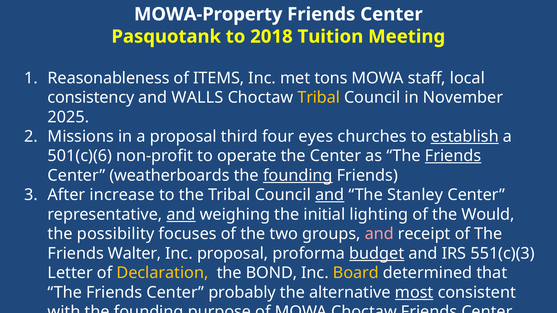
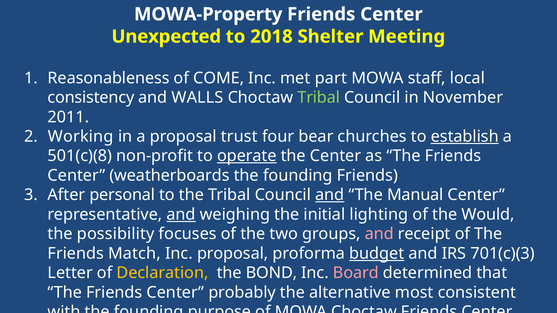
Pasquotank: Pasquotank -> Unexpected
Tuition: Tuition -> Shelter
ITEMS: ITEMS -> COME
tons: tons -> part
Tribal at (319, 98) colour: yellow -> light green
2025: 2025 -> 2011
Missions: Missions -> Working
third: third -> trust
eyes: eyes -> bear
501(c)(6: 501(c)(6 -> 501(c)(8
operate underline: none -> present
Friends at (453, 156) underline: present -> none
founding at (298, 176) underline: present -> none
increase: increase -> personal
Stanley: Stanley -> Manual
Walter: Walter -> Match
551(c)(3: 551(c)(3 -> 701(c)(3
Board colour: yellow -> pink
most underline: present -> none
